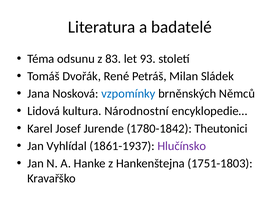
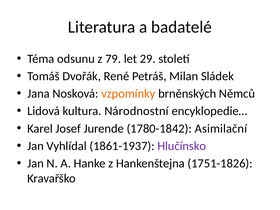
83: 83 -> 79
93: 93 -> 29
vzpomínky colour: blue -> orange
Theutonici: Theutonici -> Asimilační
1751-1803: 1751-1803 -> 1751-1826
